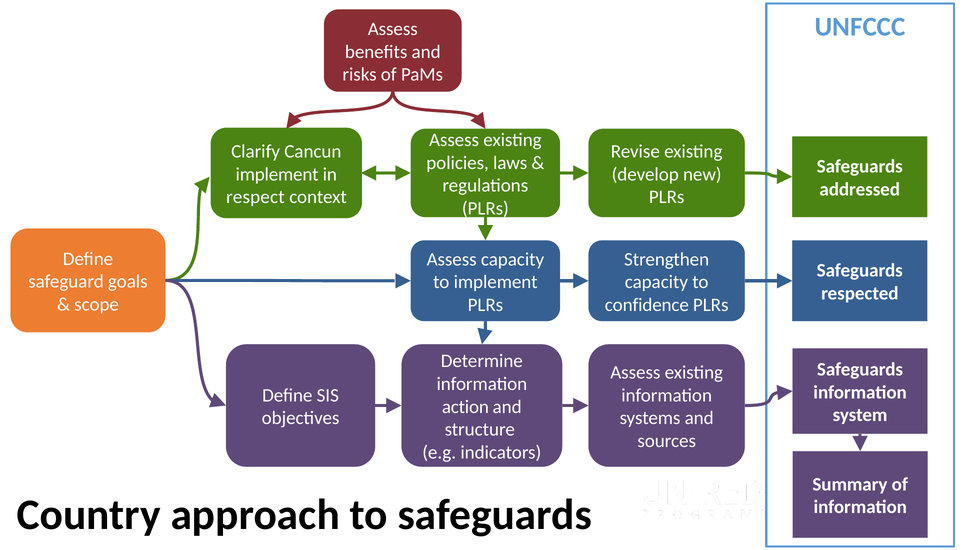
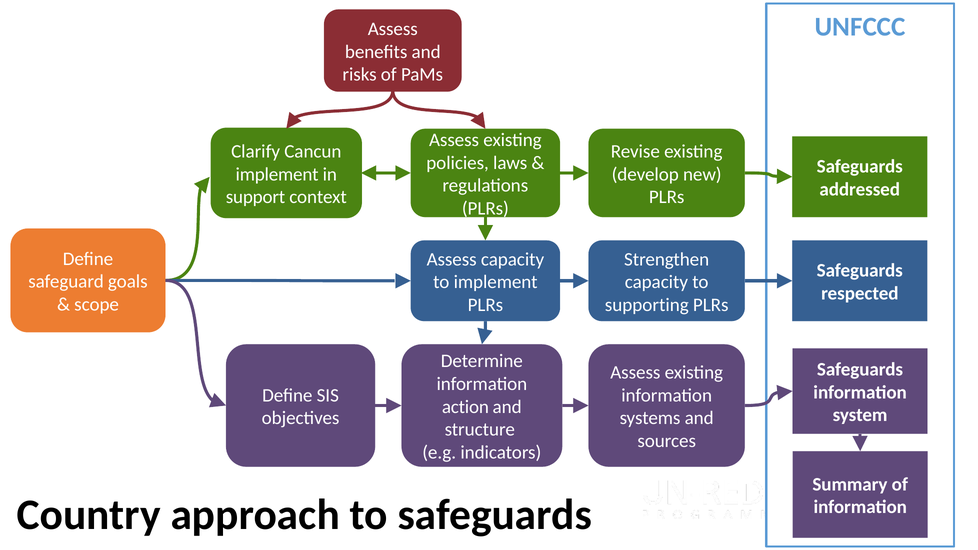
respect: respect -> support
confidence: confidence -> supporting
